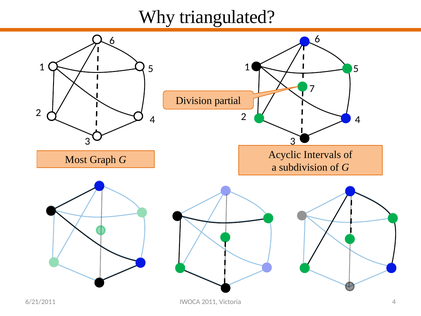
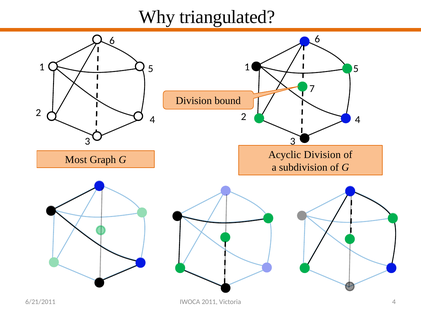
partial: partial -> bound
Acyclic Intervals: Intervals -> Division
